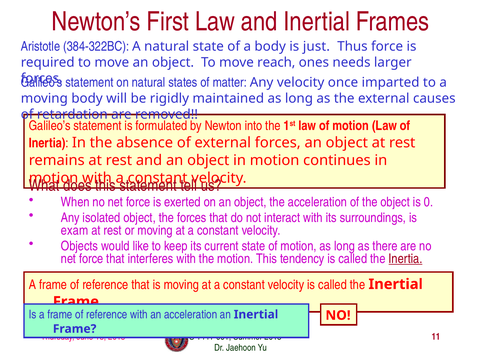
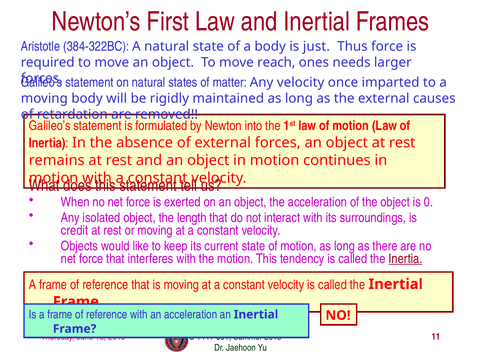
the forces: forces -> length
exam: exam -> credit
